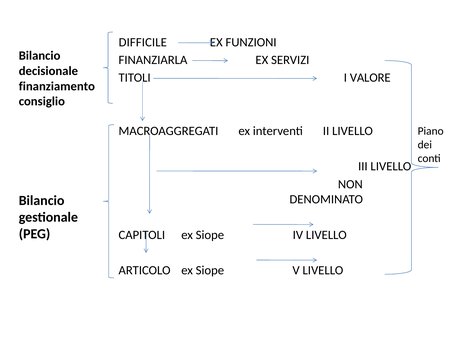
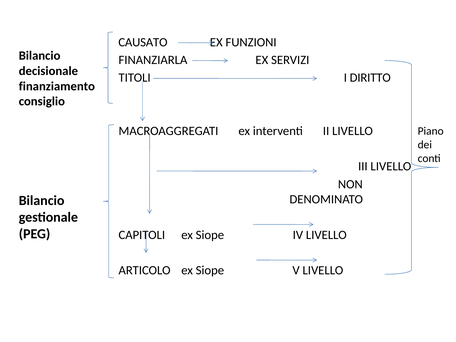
DIFFICILE: DIFFICILE -> CAUSATO
VALORE: VALORE -> DIRITTO
